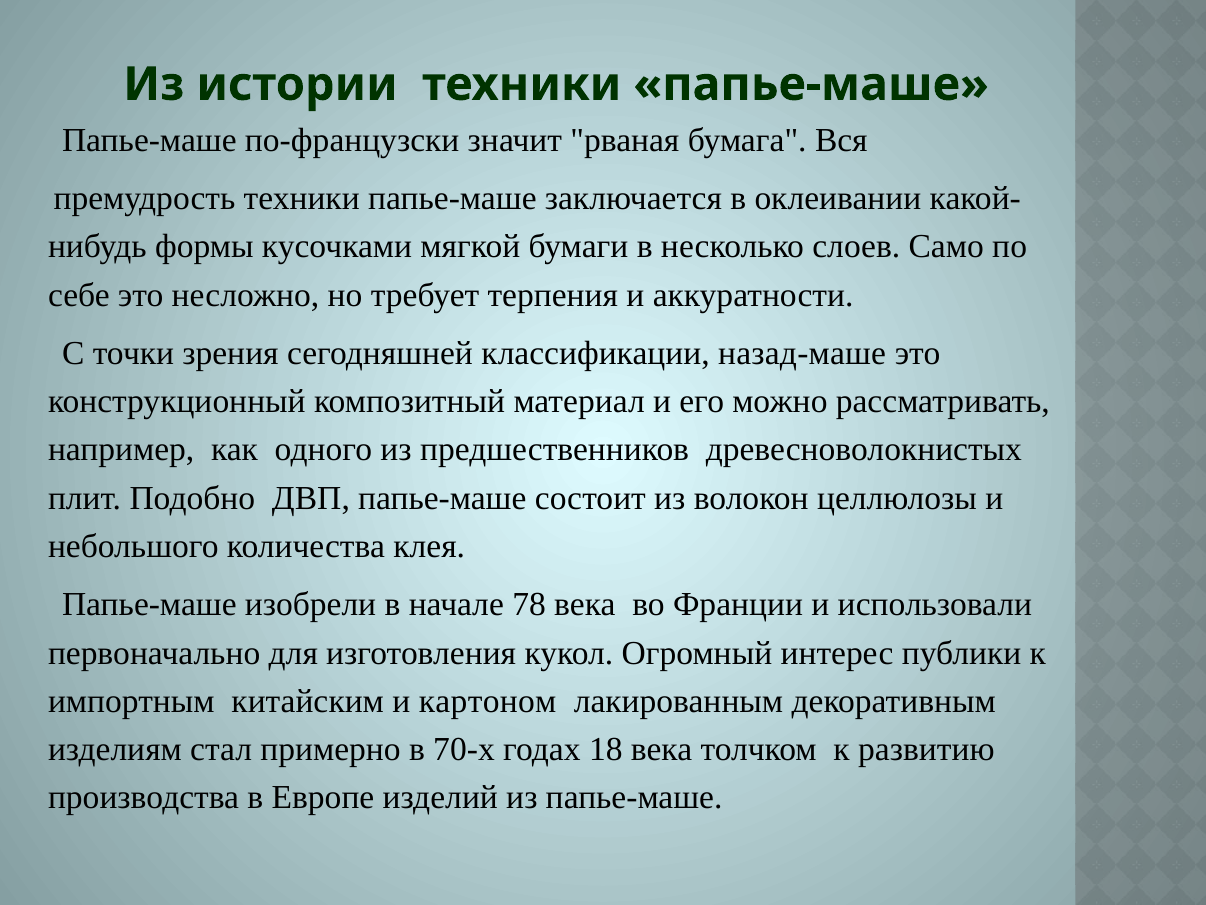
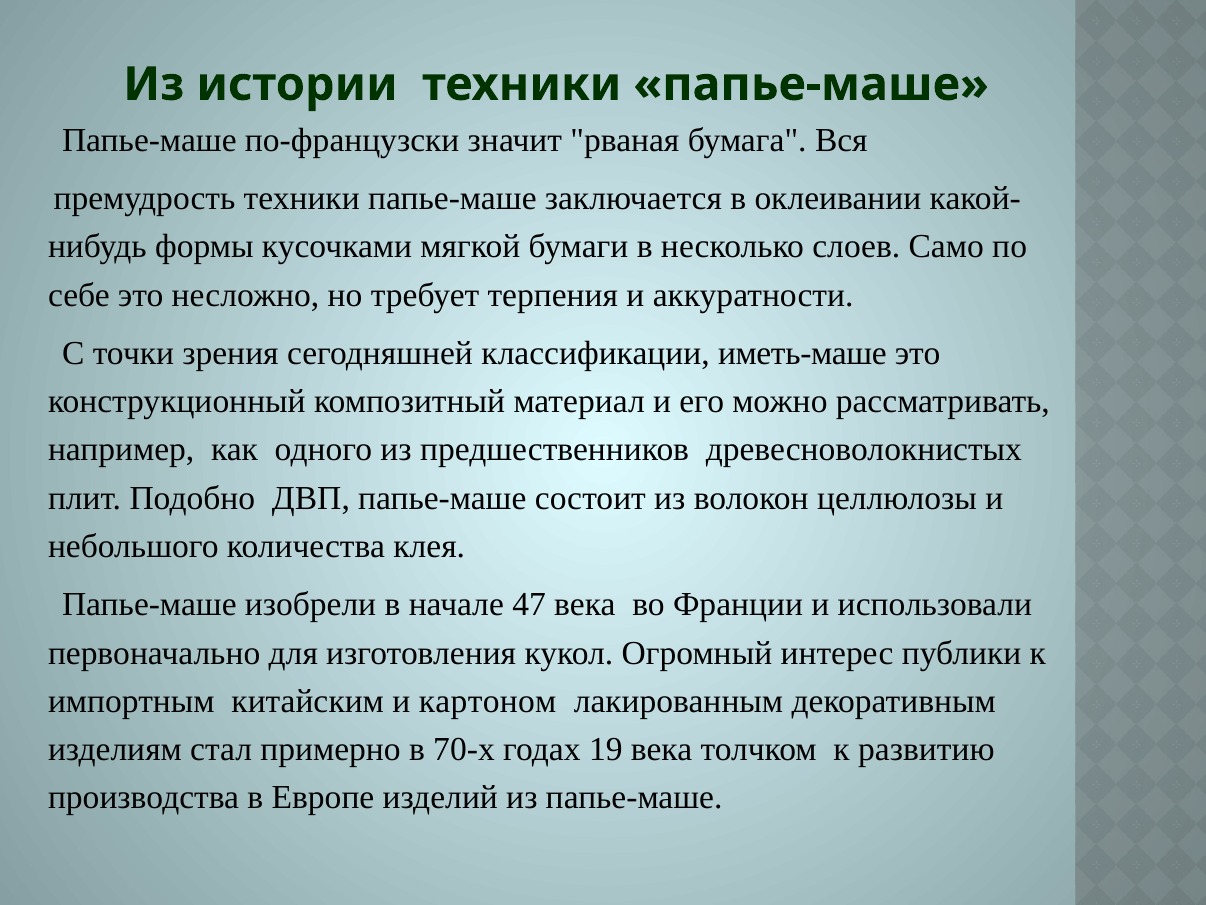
назад-маше: назад-маше -> иметь-маше
78: 78 -> 47
18: 18 -> 19
